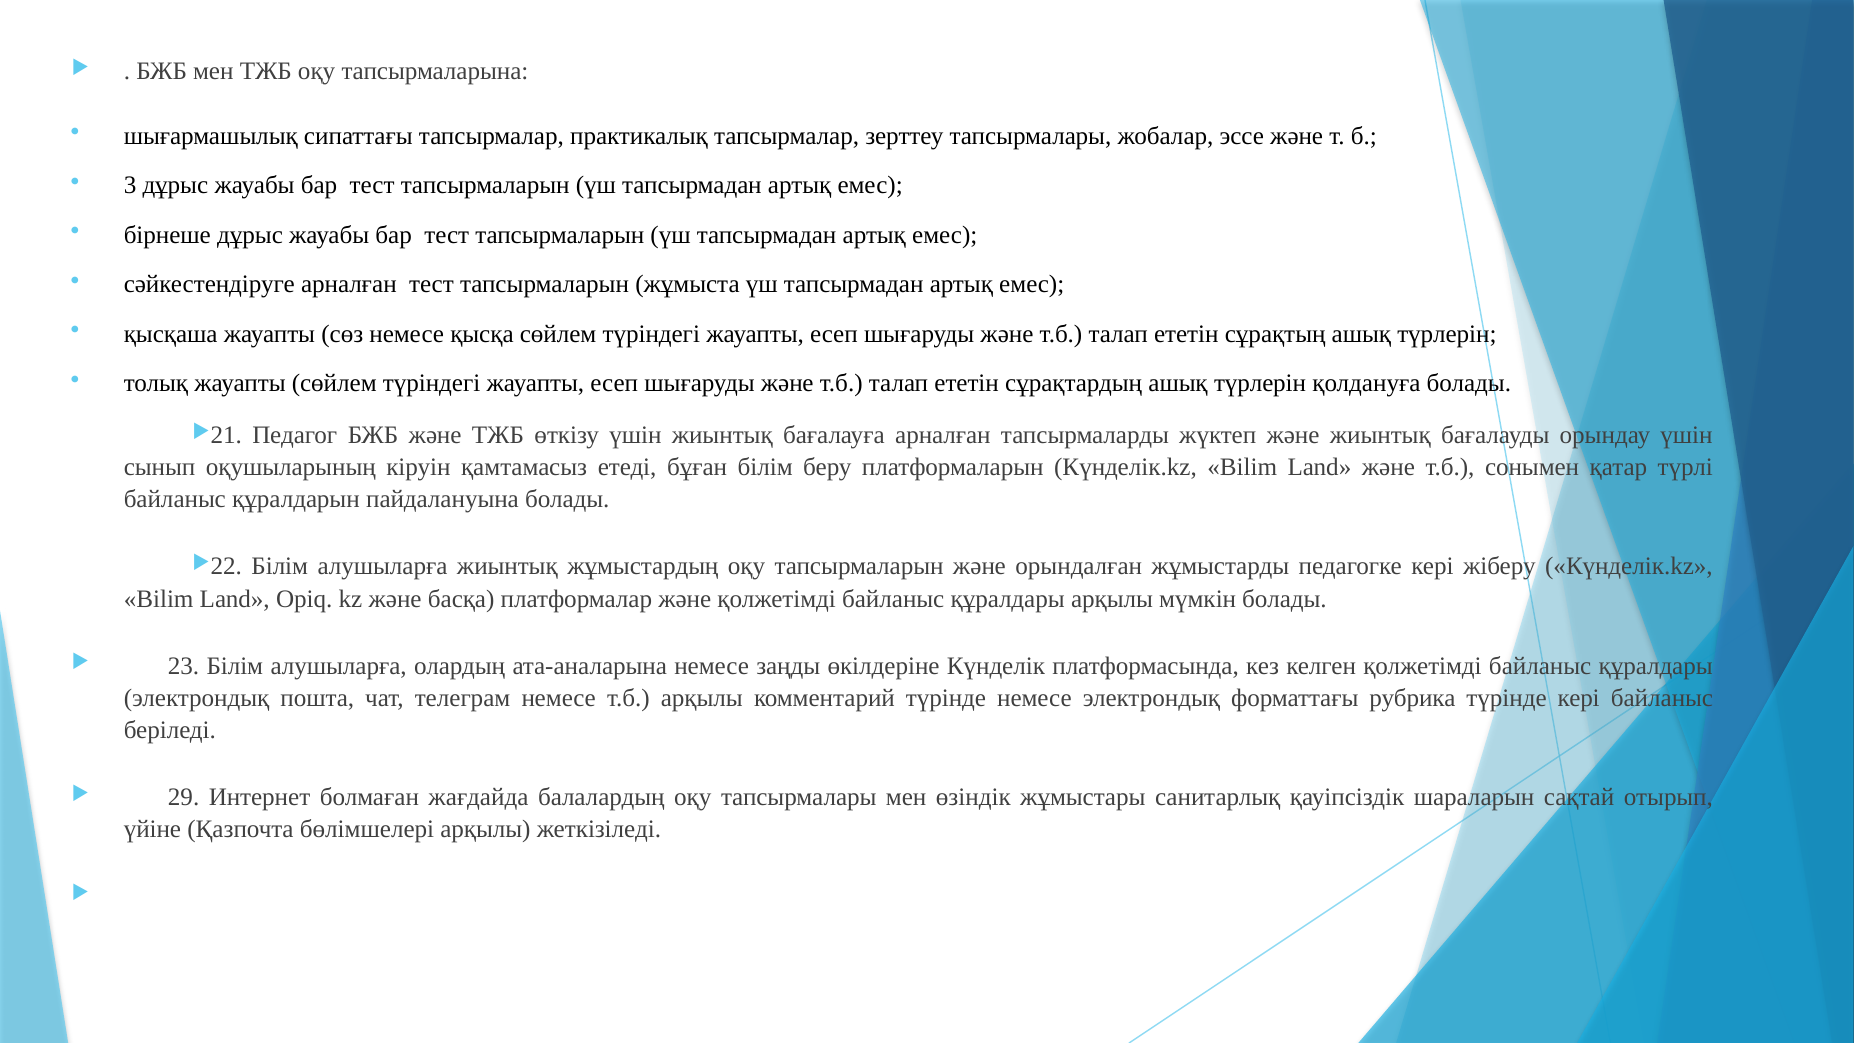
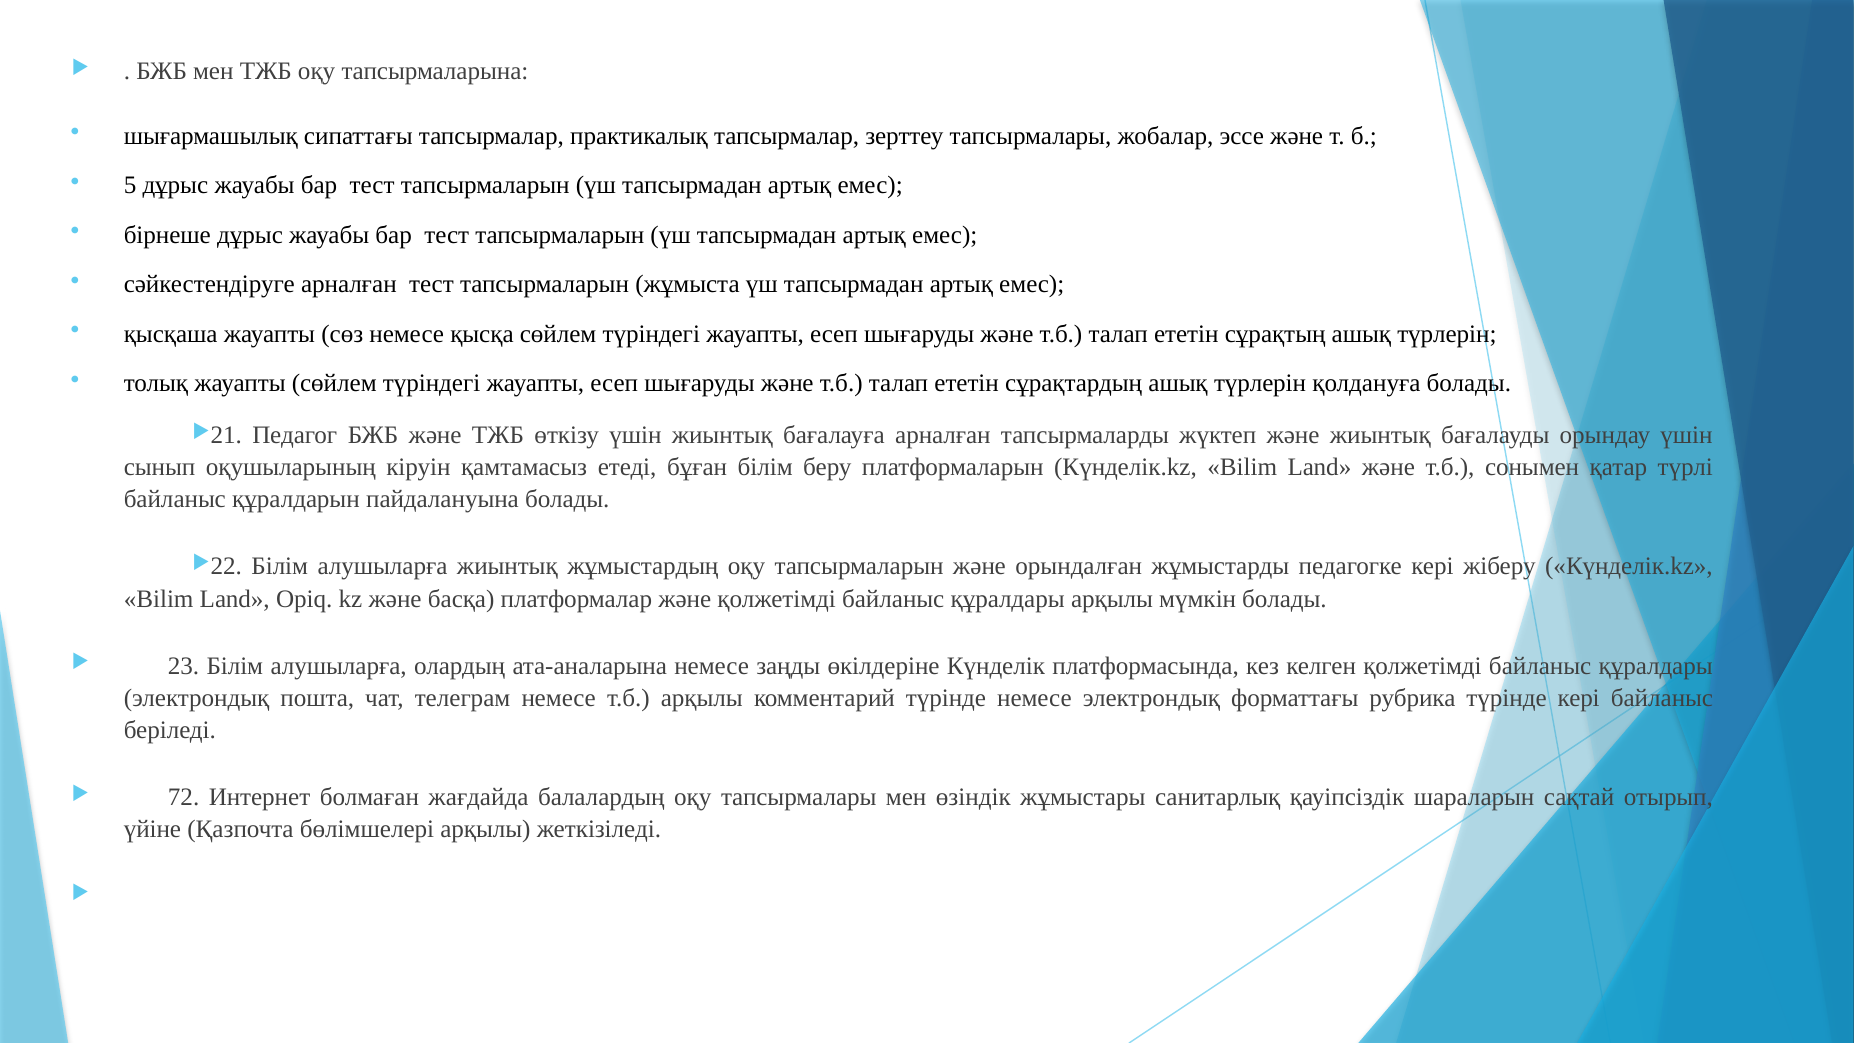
3: 3 -> 5
29: 29 -> 72
